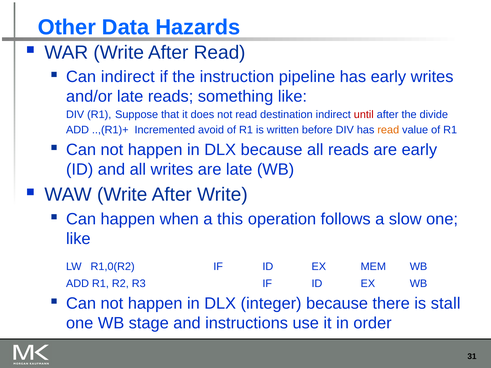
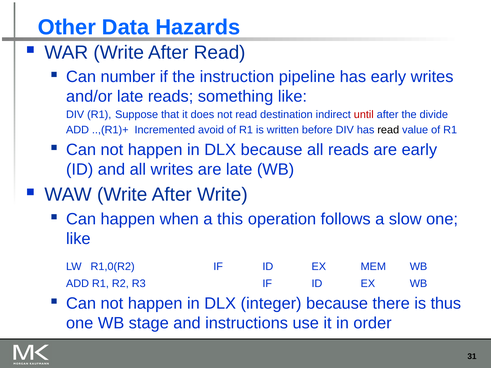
Can indirect: indirect -> number
read at (388, 130) colour: orange -> black
stall: stall -> thus
